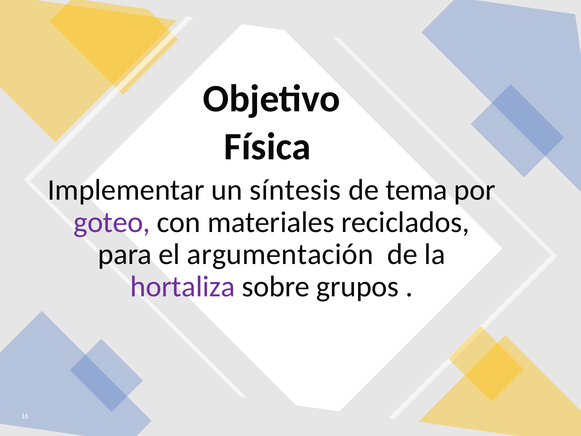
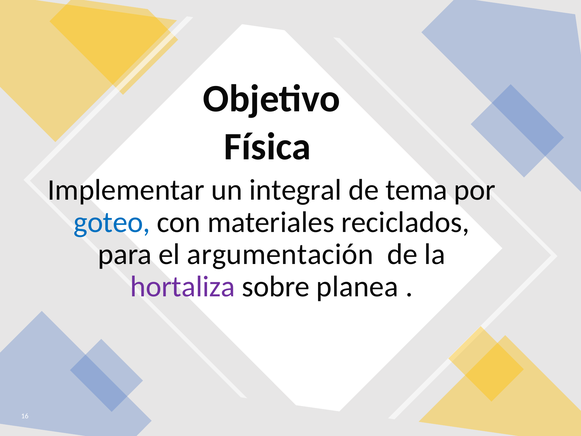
síntesis: síntesis -> integral
goteo colour: purple -> blue
grupos: grupos -> planea
